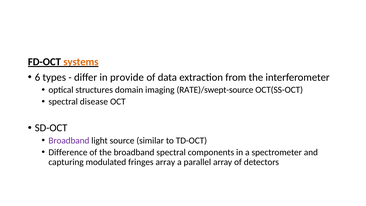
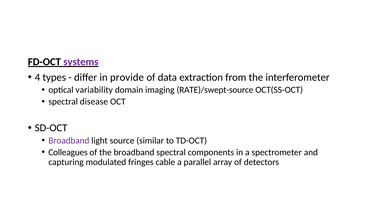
systems colour: orange -> purple
6: 6 -> 4
structures: structures -> variability
Difference: Difference -> Colleagues
fringes array: array -> cable
